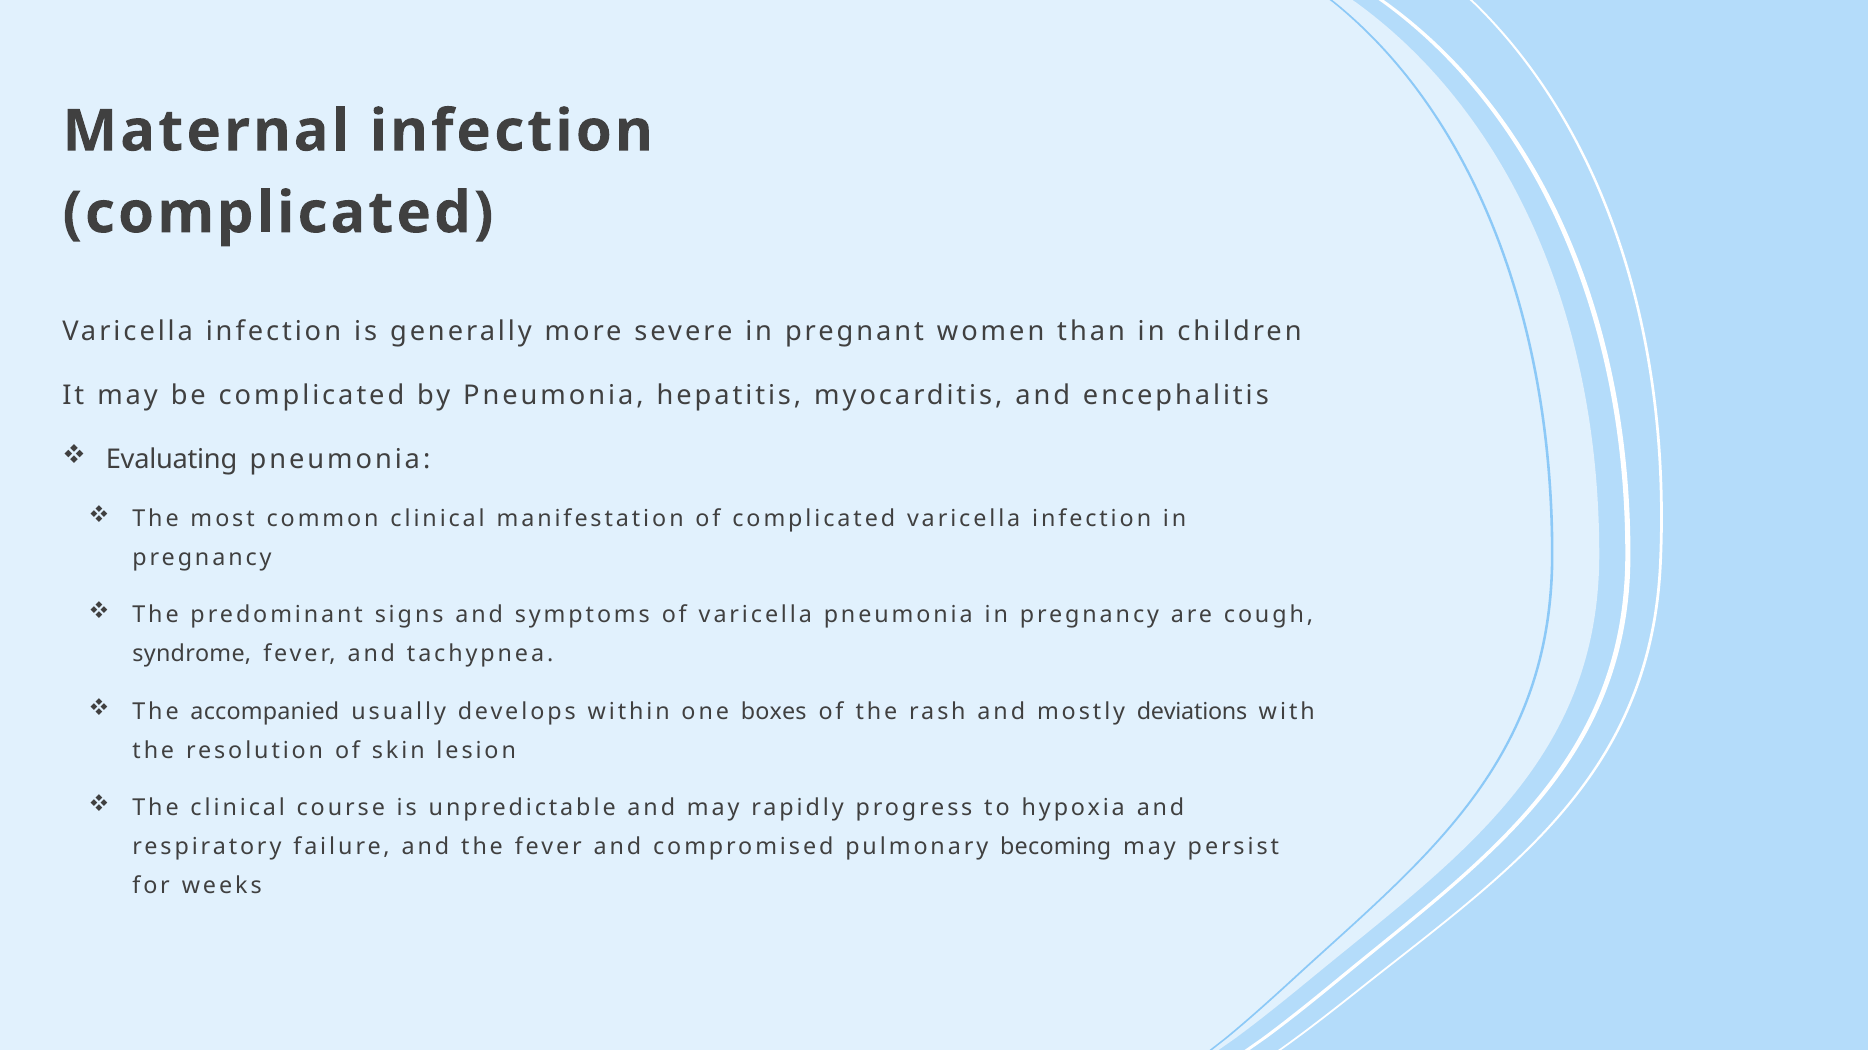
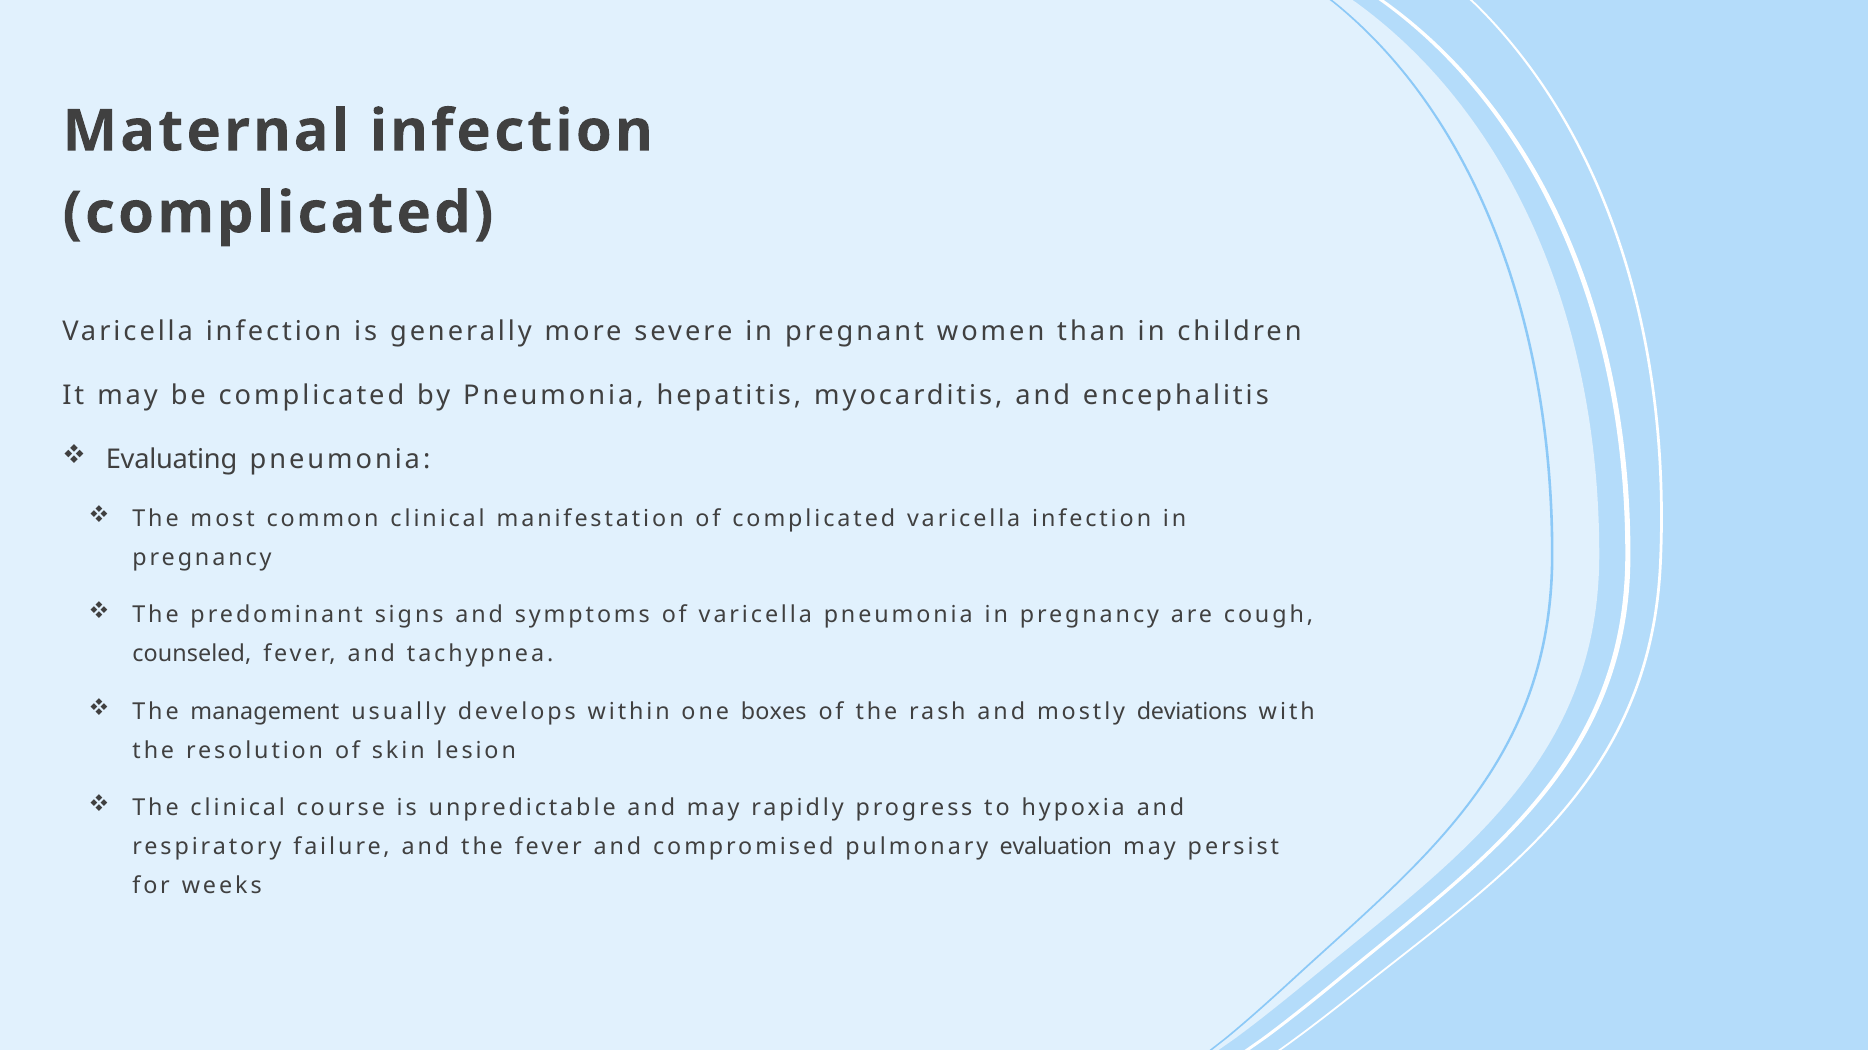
syndrome: syndrome -> counseled
accompanied: accompanied -> management
becoming: becoming -> evaluation
